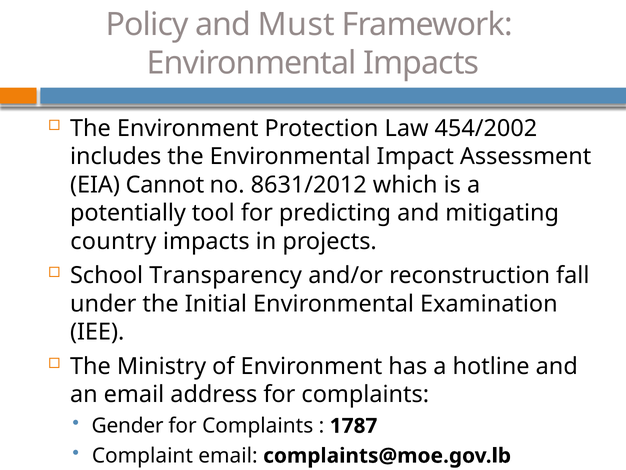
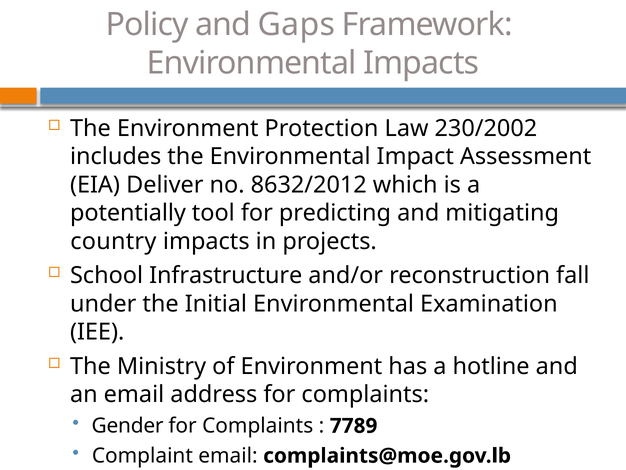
Must: Must -> Gaps
454/2002: 454/2002 -> 230/2002
Cannot: Cannot -> Deliver
8631/2012: 8631/2012 -> 8632/2012
Transparency: Transparency -> Infrastructure
1787: 1787 -> 7789
